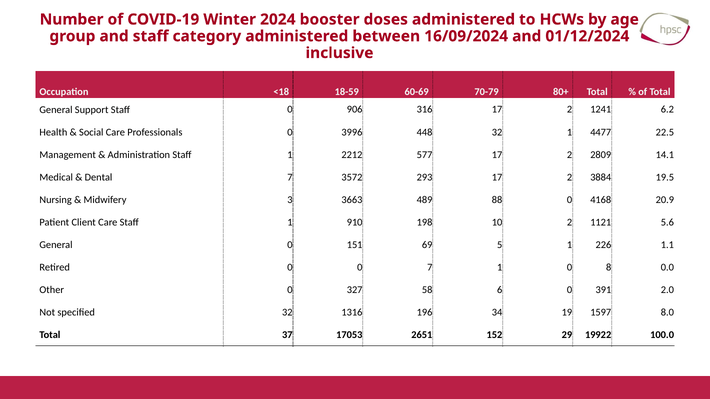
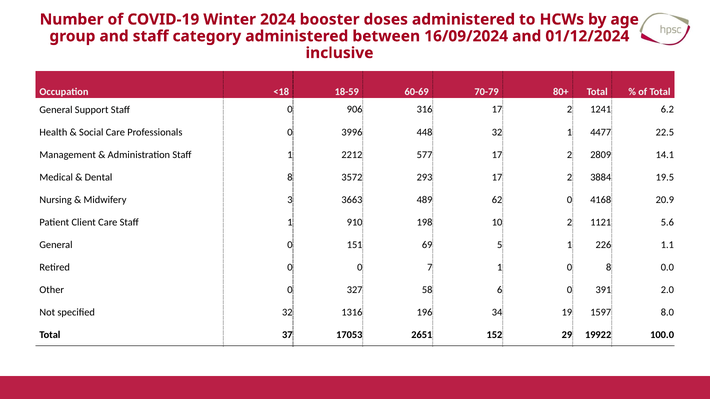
Dental 7: 7 -> 8
88: 88 -> 62
